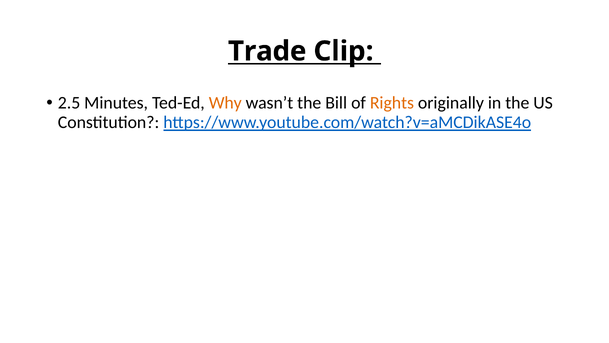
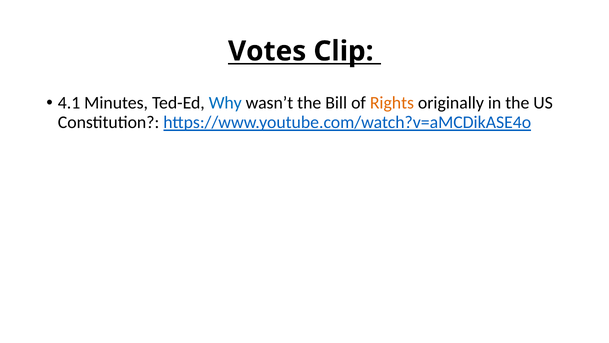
Trade: Trade -> Votes
2.5: 2.5 -> 4.1
Why colour: orange -> blue
